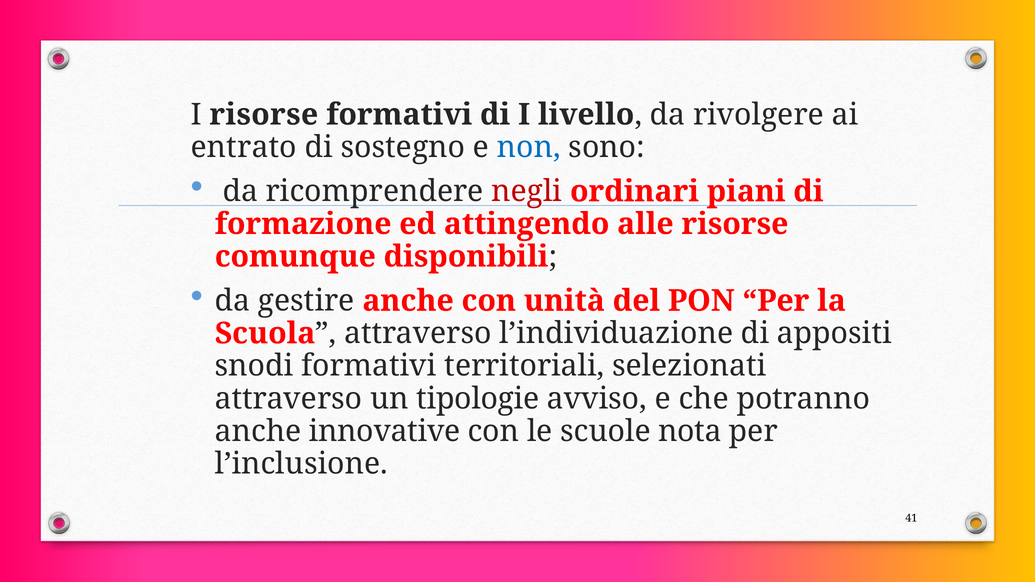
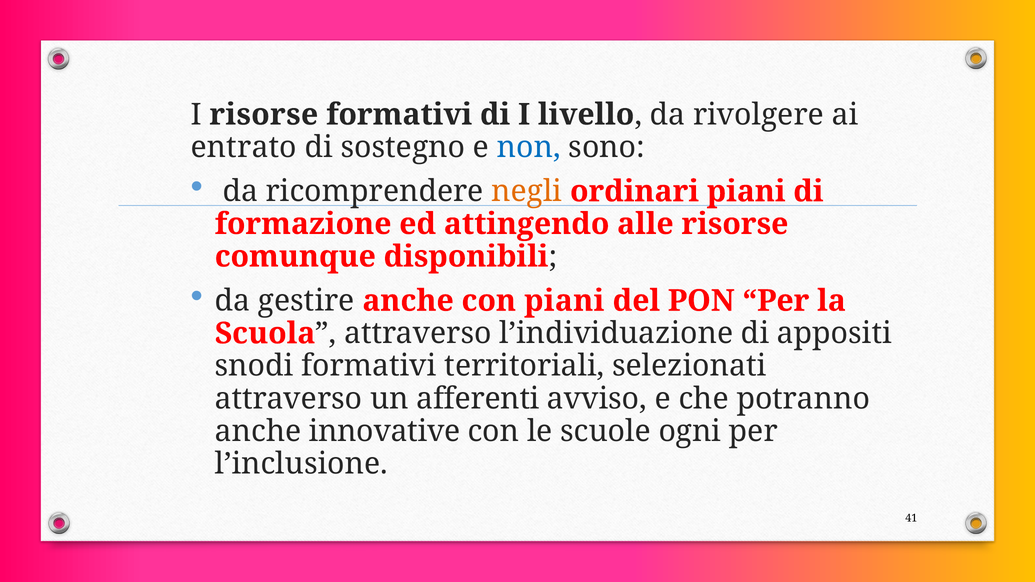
negli colour: red -> orange
con unità: unità -> piani
tipologie: tipologie -> afferenti
nota: nota -> ogni
